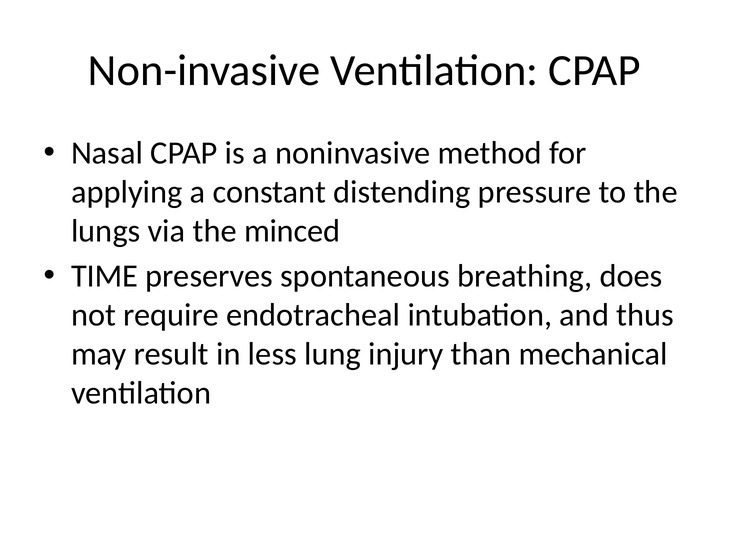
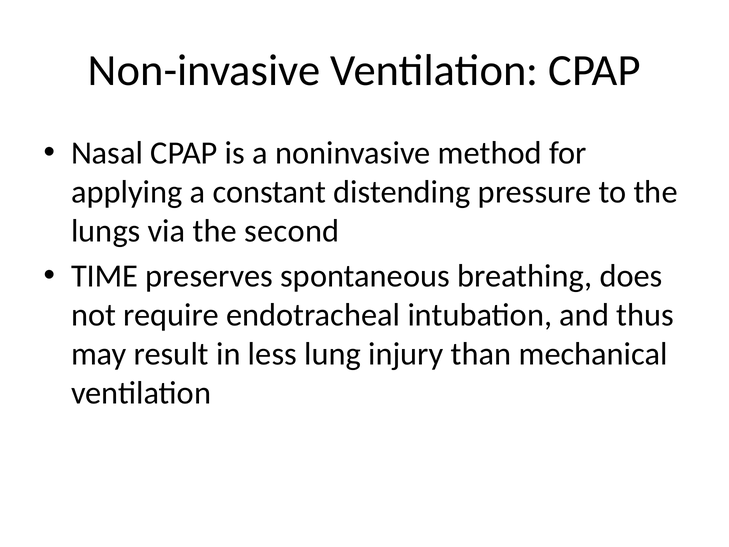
minced: minced -> second
